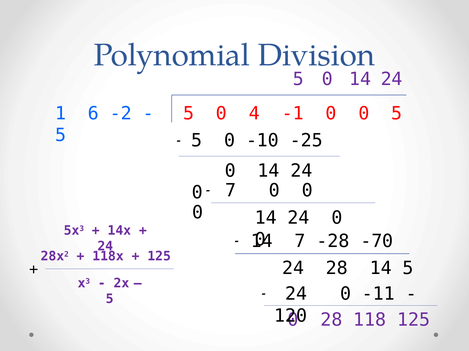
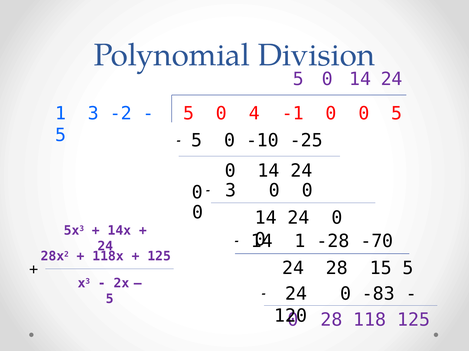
1 6: 6 -> 3
0 7: 7 -> 3
7 at (300, 242): 7 -> 1
28 14: 14 -> 15
-11: -11 -> -83
